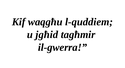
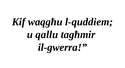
jgħid: jgħid -> qallu
